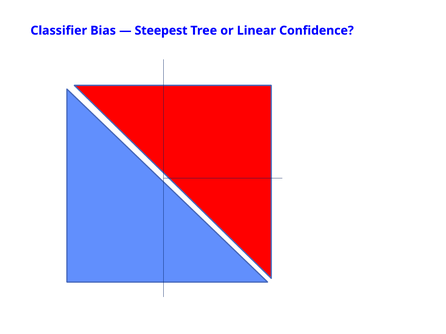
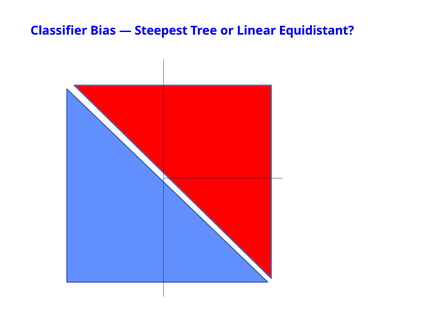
Confidence: Confidence -> Equidistant
